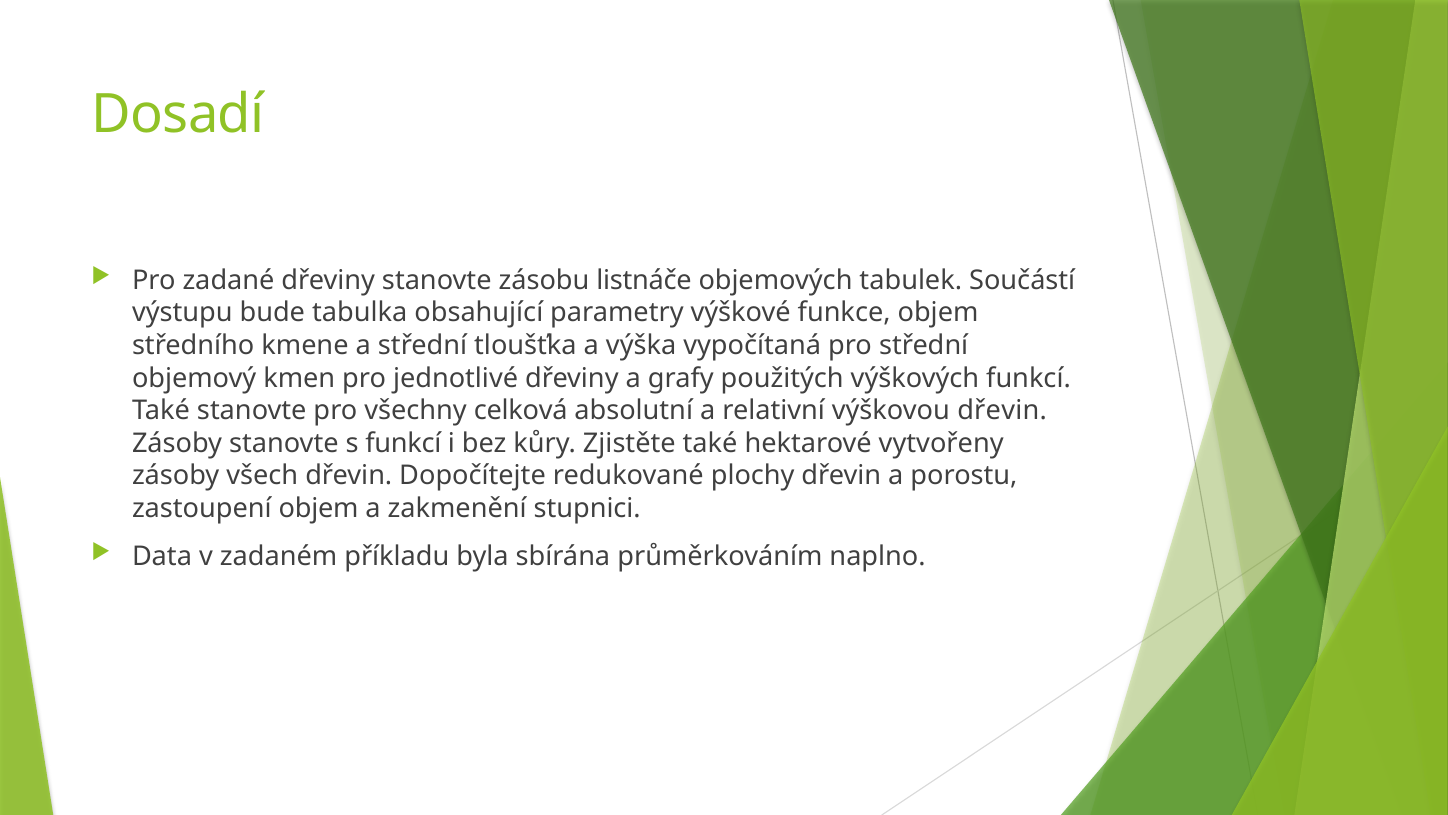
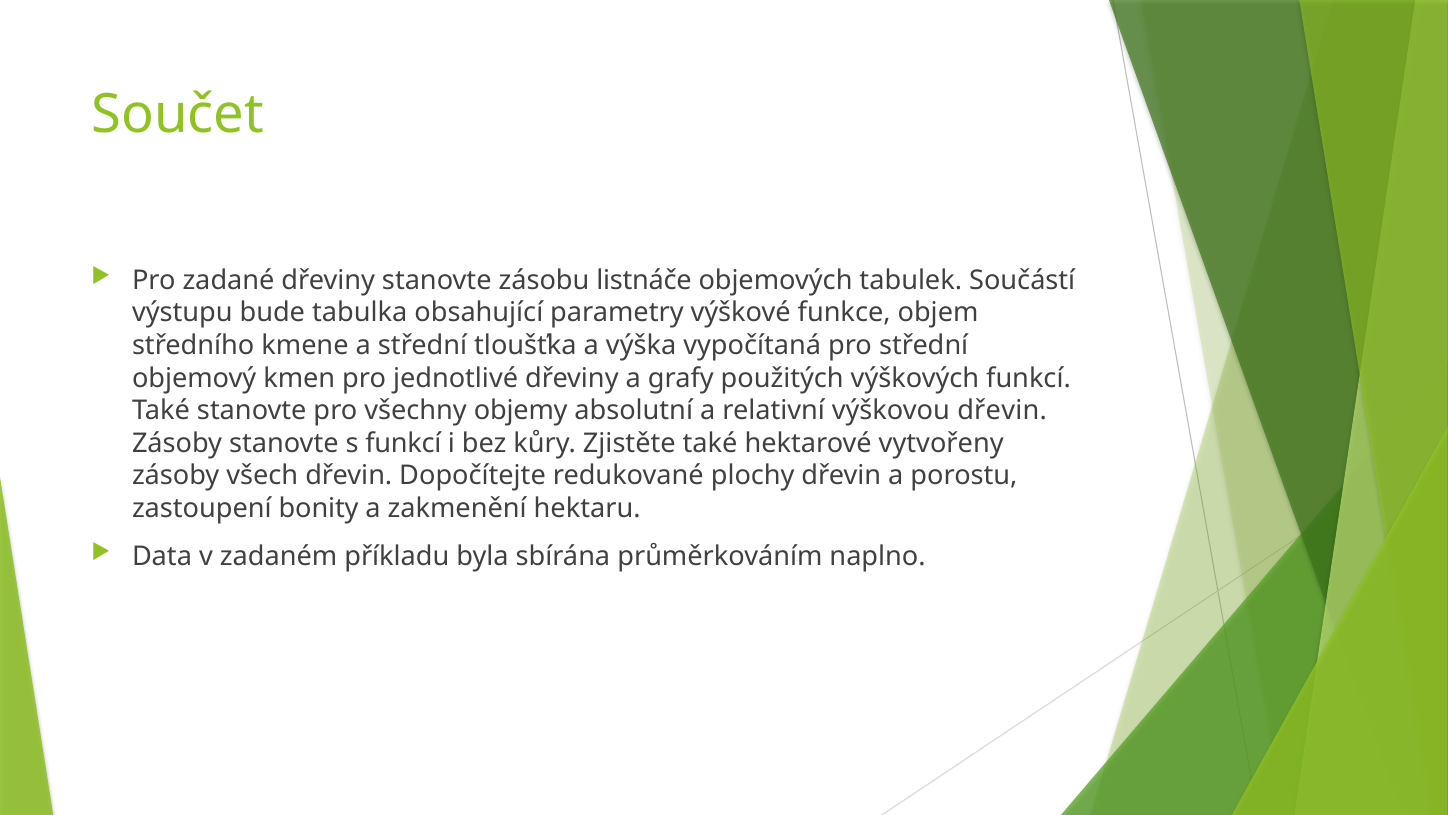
Dosadí: Dosadí -> Součet
celková: celková -> objemy
zastoupení objem: objem -> bonity
stupnici: stupnici -> hektaru
